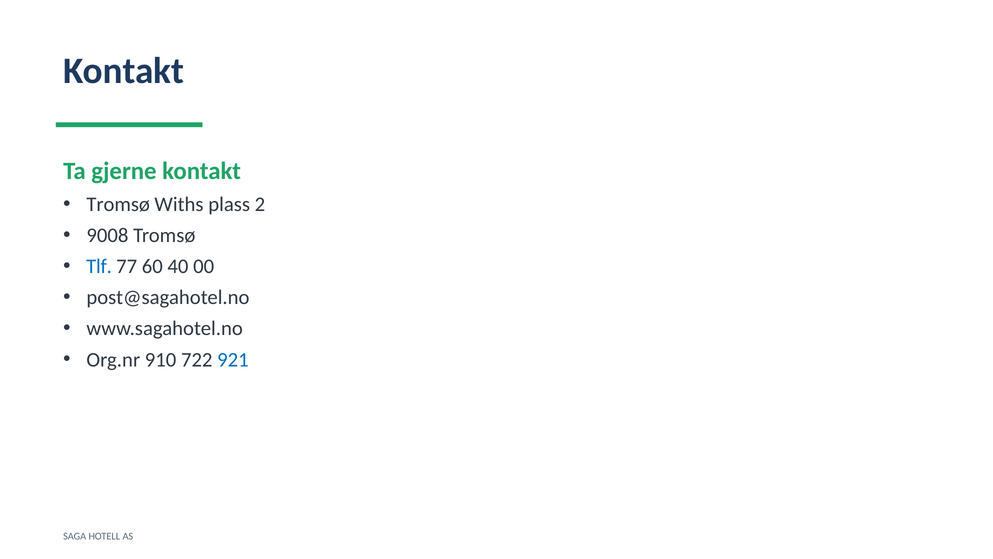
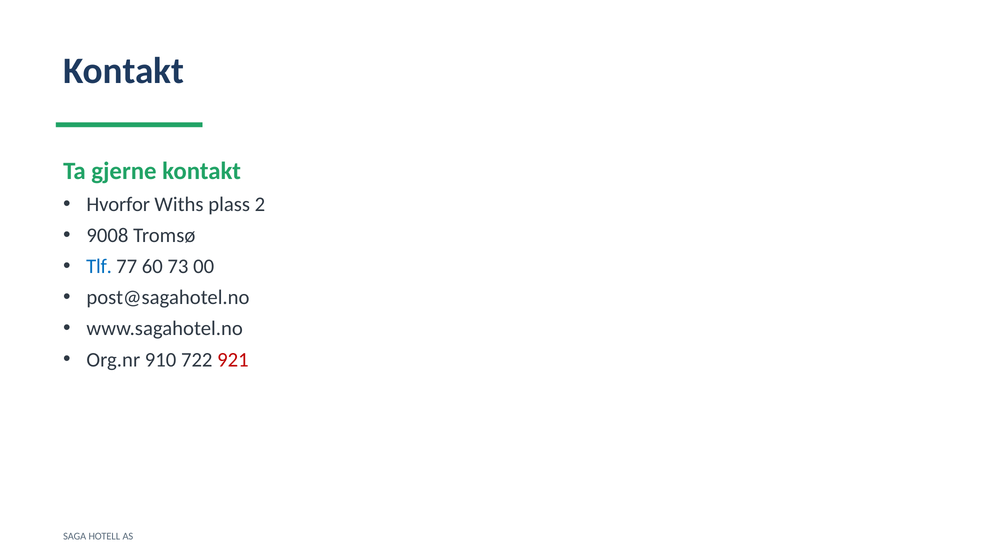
Tromsø at (118, 204): Tromsø -> Hvorfor
40: 40 -> 73
921 colour: blue -> red
